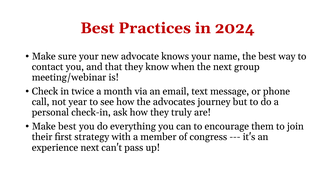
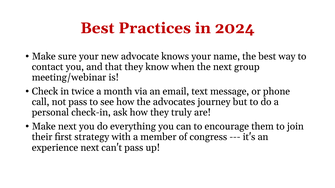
not year: year -> pass
Make best: best -> next
